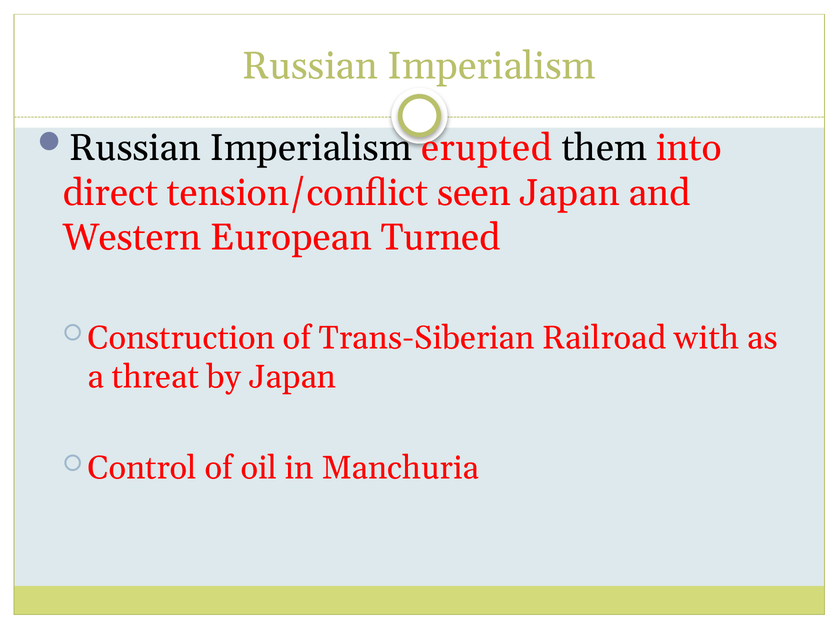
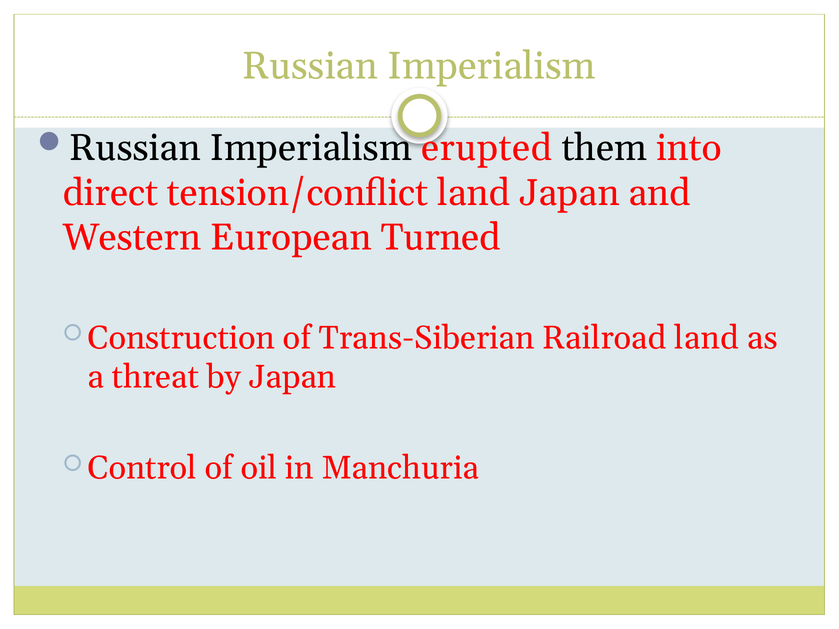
tension/conflict seen: seen -> land
Railroad with: with -> land
